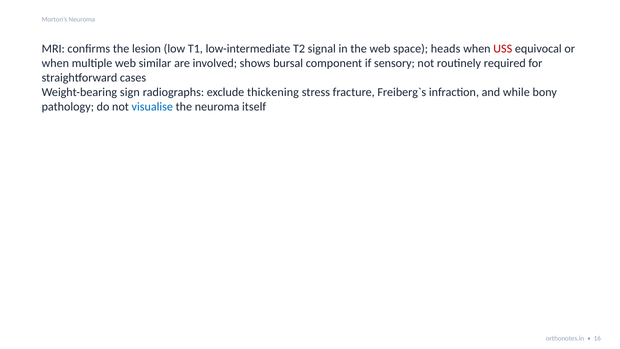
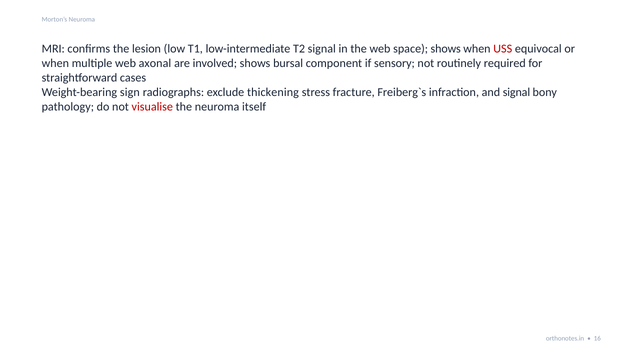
space heads: heads -> shows
similar: similar -> axonal
and while: while -> signal
visualise colour: blue -> red
